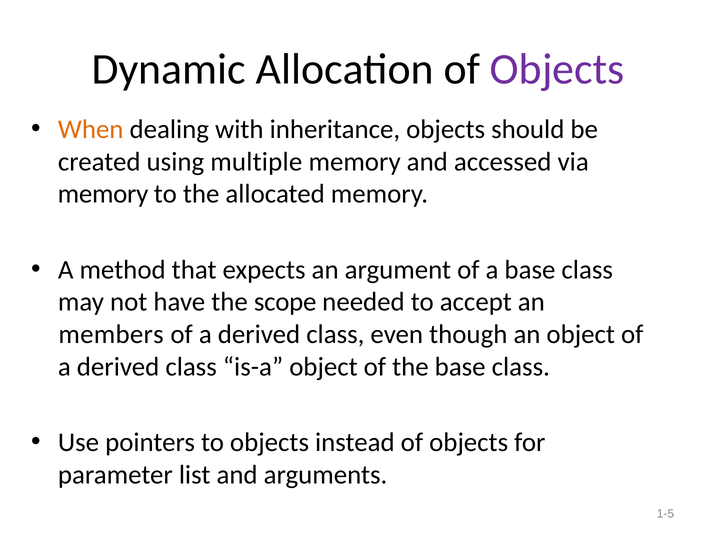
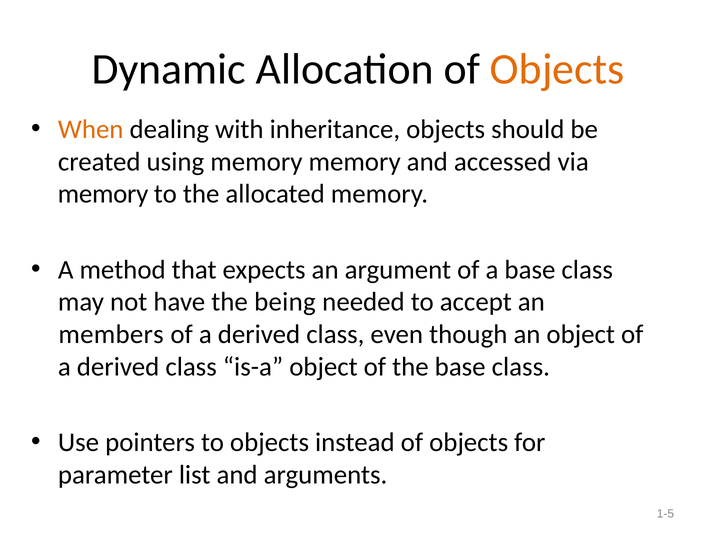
Objects at (557, 69) colour: purple -> orange
using multiple: multiple -> memory
scope: scope -> being
